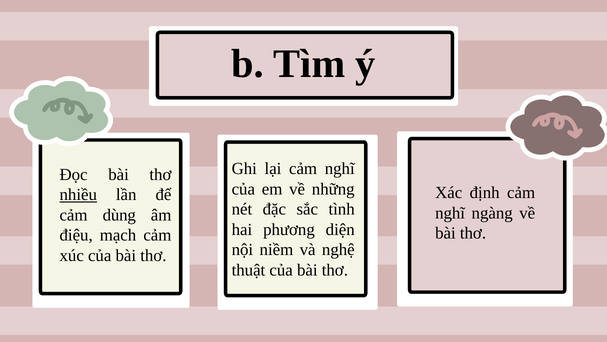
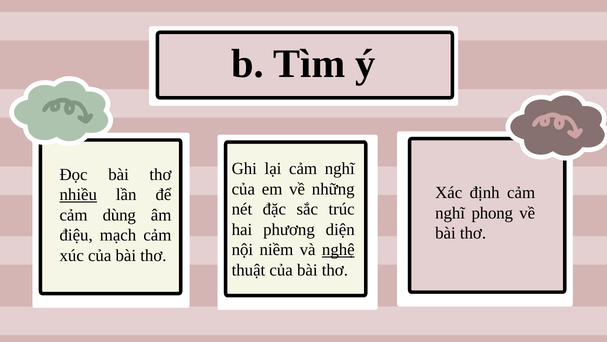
tình: tình -> trúc
ngàng: ngàng -> phong
nghệ underline: none -> present
